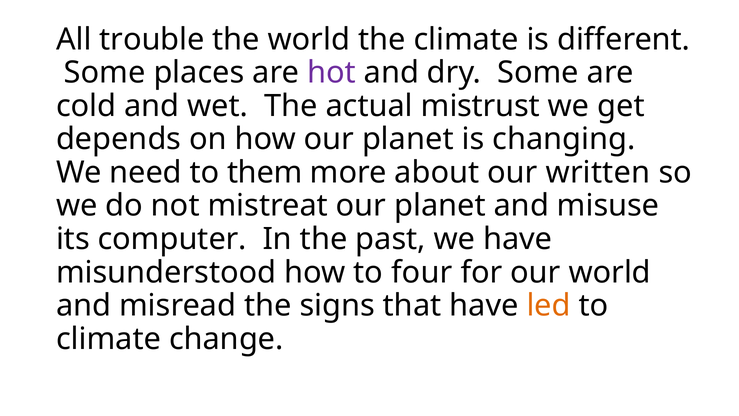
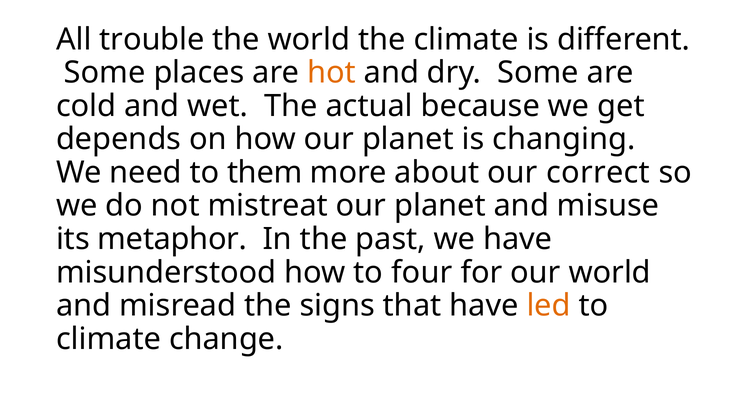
hot colour: purple -> orange
mistrust: mistrust -> because
written: written -> correct
computer: computer -> metaphor
